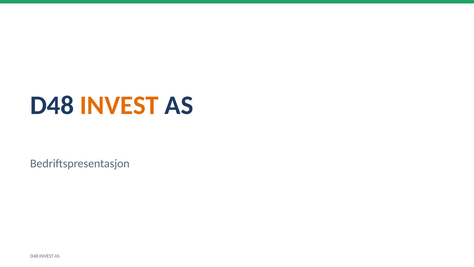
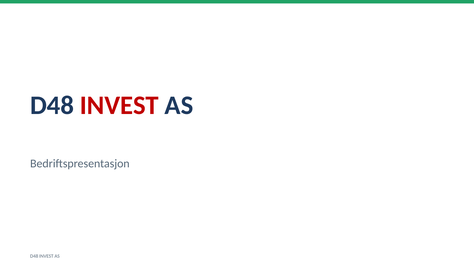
INVEST at (119, 105) colour: orange -> red
